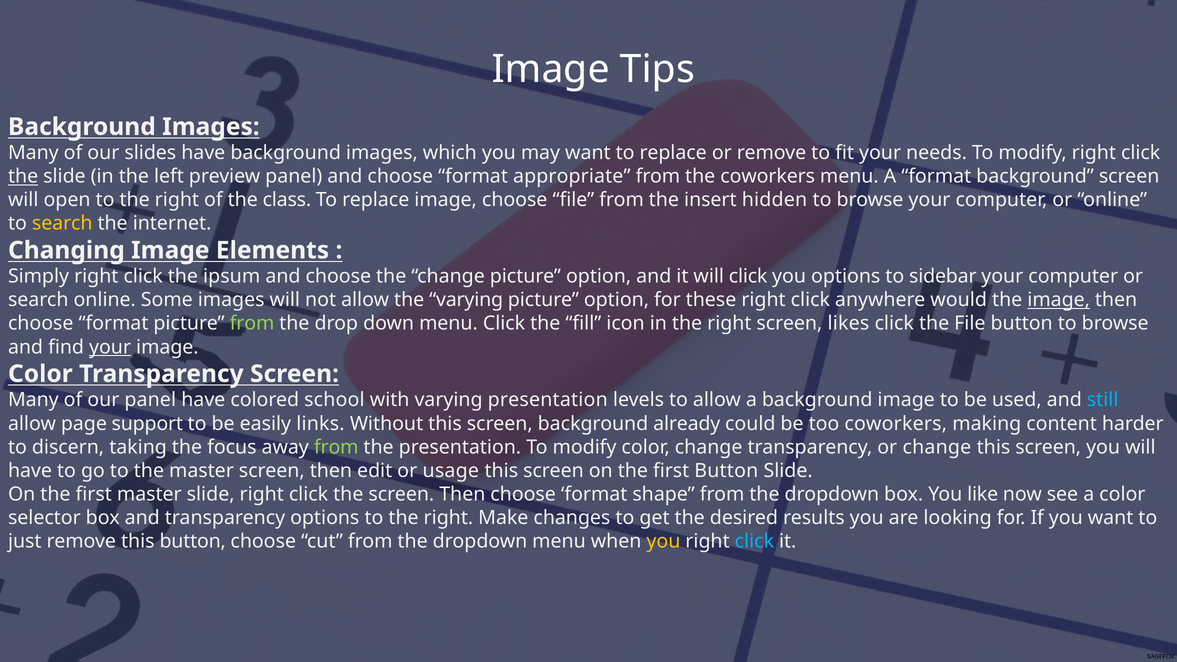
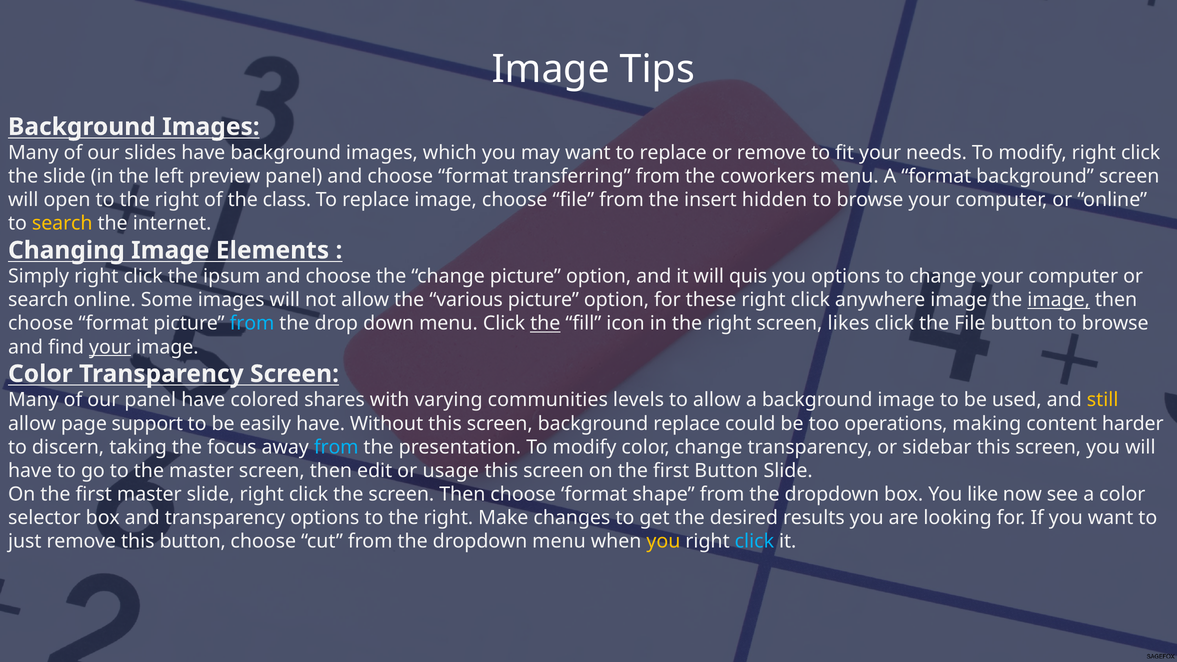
the at (23, 176) underline: present -> none
appropriate: appropriate -> transferring
will click: click -> quis
to sidebar: sidebar -> change
the varying: varying -> various
anywhere would: would -> image
from at (252, 324) colour: light green -> light blue
the at (545, 324) underline: none -> present
school: school -> shares
varying presentation: presentation -> communities
still colour: light blue -> yellow
easily links: links -> have
background already: already -> replace
too coworkers: coworkers -> operations
from at (336, 447) colour: light green -> light blue
or change: change -> sidebar
